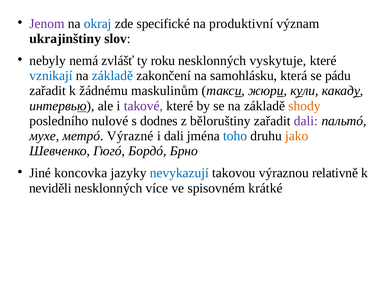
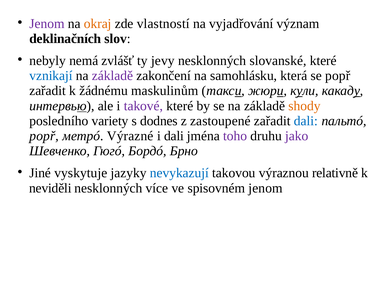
okraj colour: blue -> orange
specifické: specifické -> vlastností
produktivní: produktivní -> vyjadřování
ukrajinštiny: ukrajinštiny -> deklinačních
roku: roku -> jevy
vyskytuje: vyskytuje -> slovanské
základě at (112, 76) colour: blue -> purple
se pádu: pádu -> popř
nulové: nulové -> variety
běloruštiny: běloruštiny -> zastoupené
dali at (306, 121) colour: purple -> blue
мухе at (44, 136): мухе -> popř
toho colour: blue -> purple
jako colour: orange -> purple
koncovka: koncovka -> vyskytuje
spisovném krátké: krátké -> jenom
